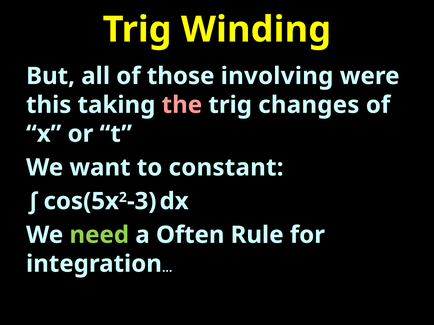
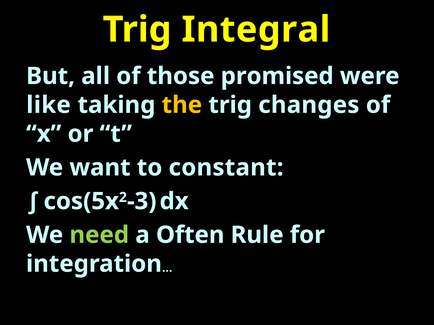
Winding: Winding -> Integral
involving: involving -> promised
this: this -> like
the colour: pink -> yellow
